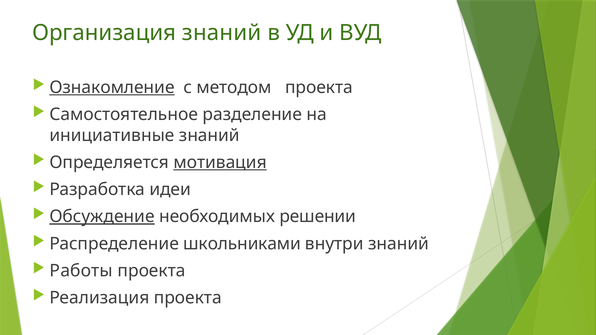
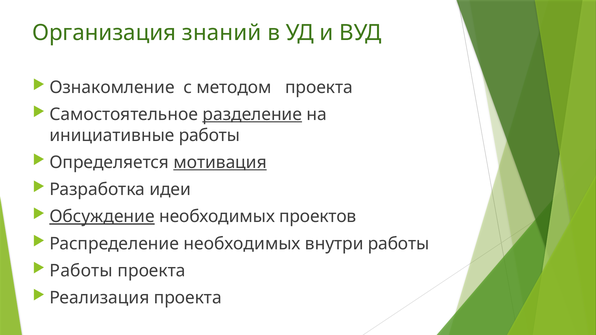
Ознакомление underline: present -> none
разделение underline: none -> present
инициативные знаний: знаний -> работы
решении: решении -> проектов
Распределение школьниками: школьниками -> необходимых
внутри знаний: знаний -> работы
